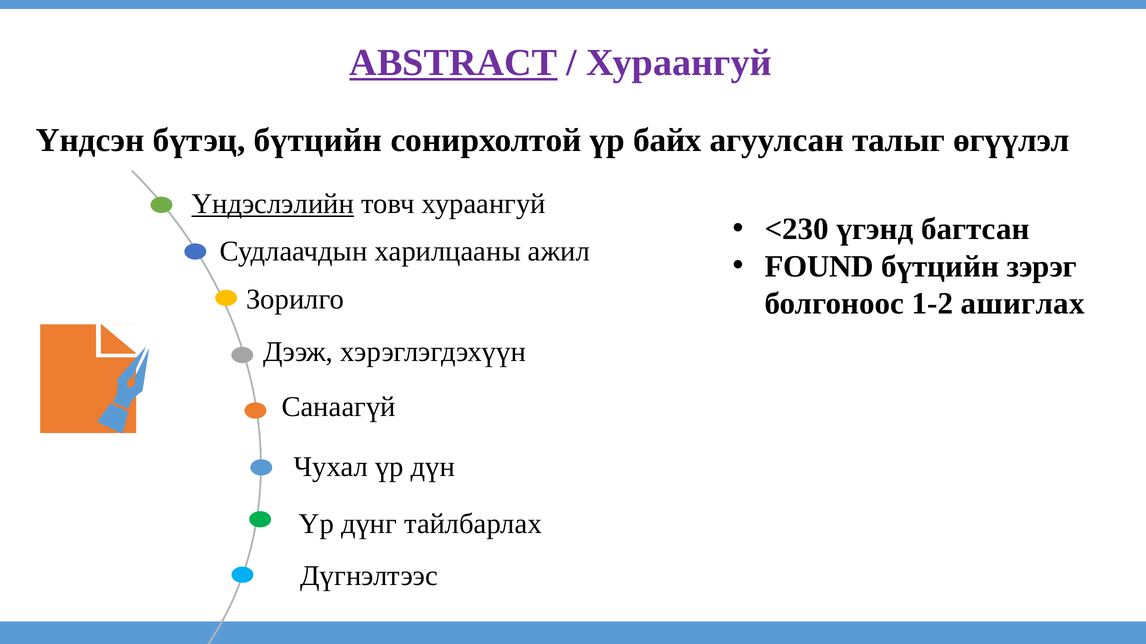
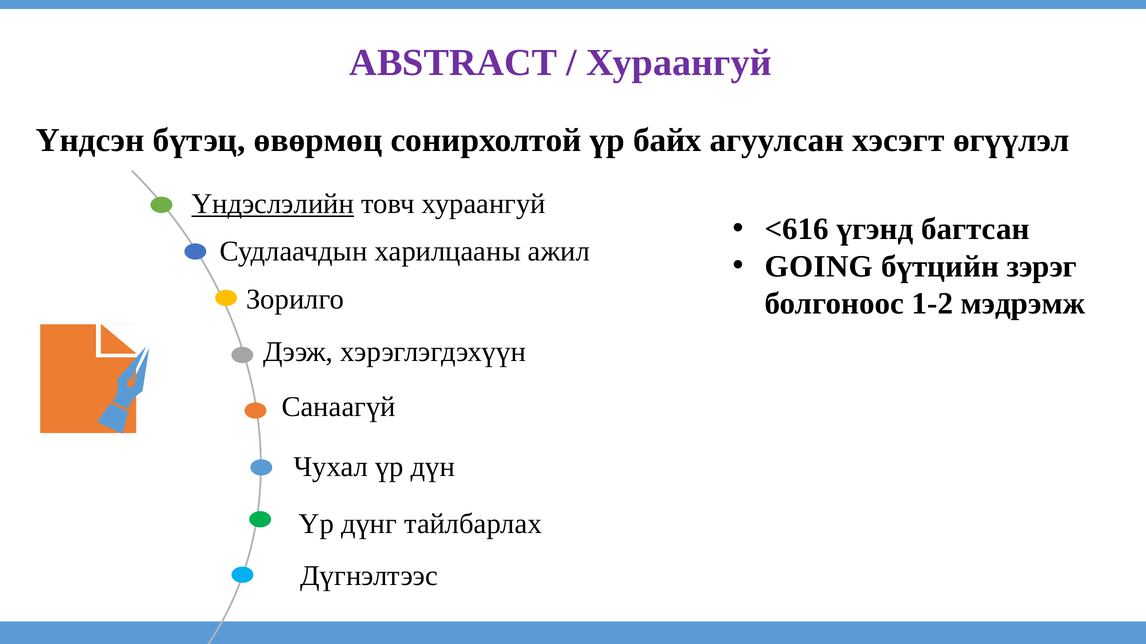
ABSTRACT underline: present -> none
бүтэц бүтцийн: бүтцийн -> өвөрмөц
талыг: талыг -> хэсэгт
<230: <230 -> <616
FOUND: FOUND -> GOING
ашиглах: ашиглах -> мэдрэмж
